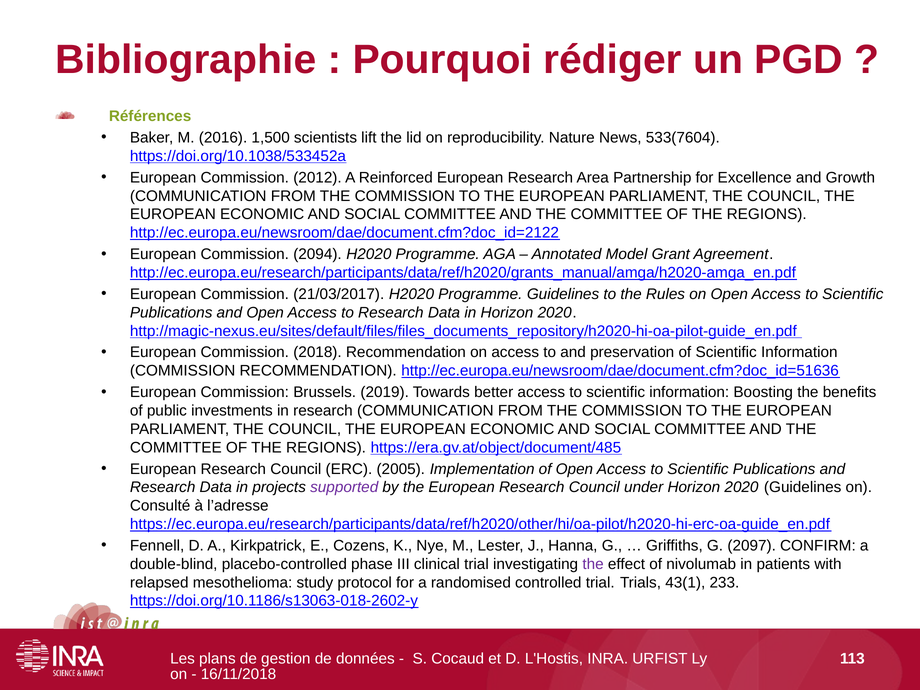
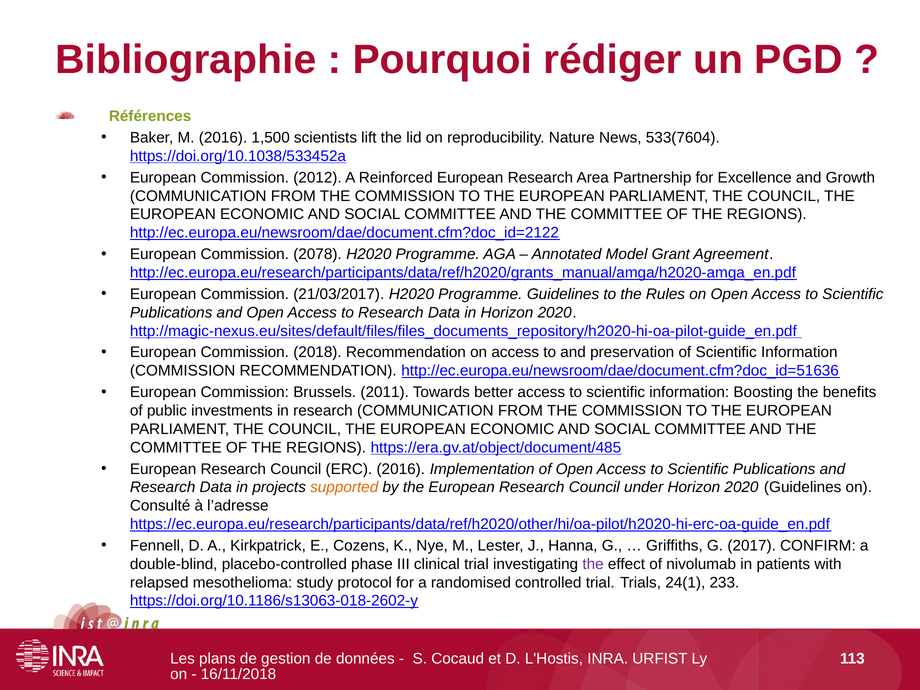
2094: 2094 -> 2078
2019: 2019 -> 2011
ERC 2005: 2005 -> 2016
supported colour: purple -> orange
2097: 2097 -> 2017
43(1: 43(1 -> 24(1
